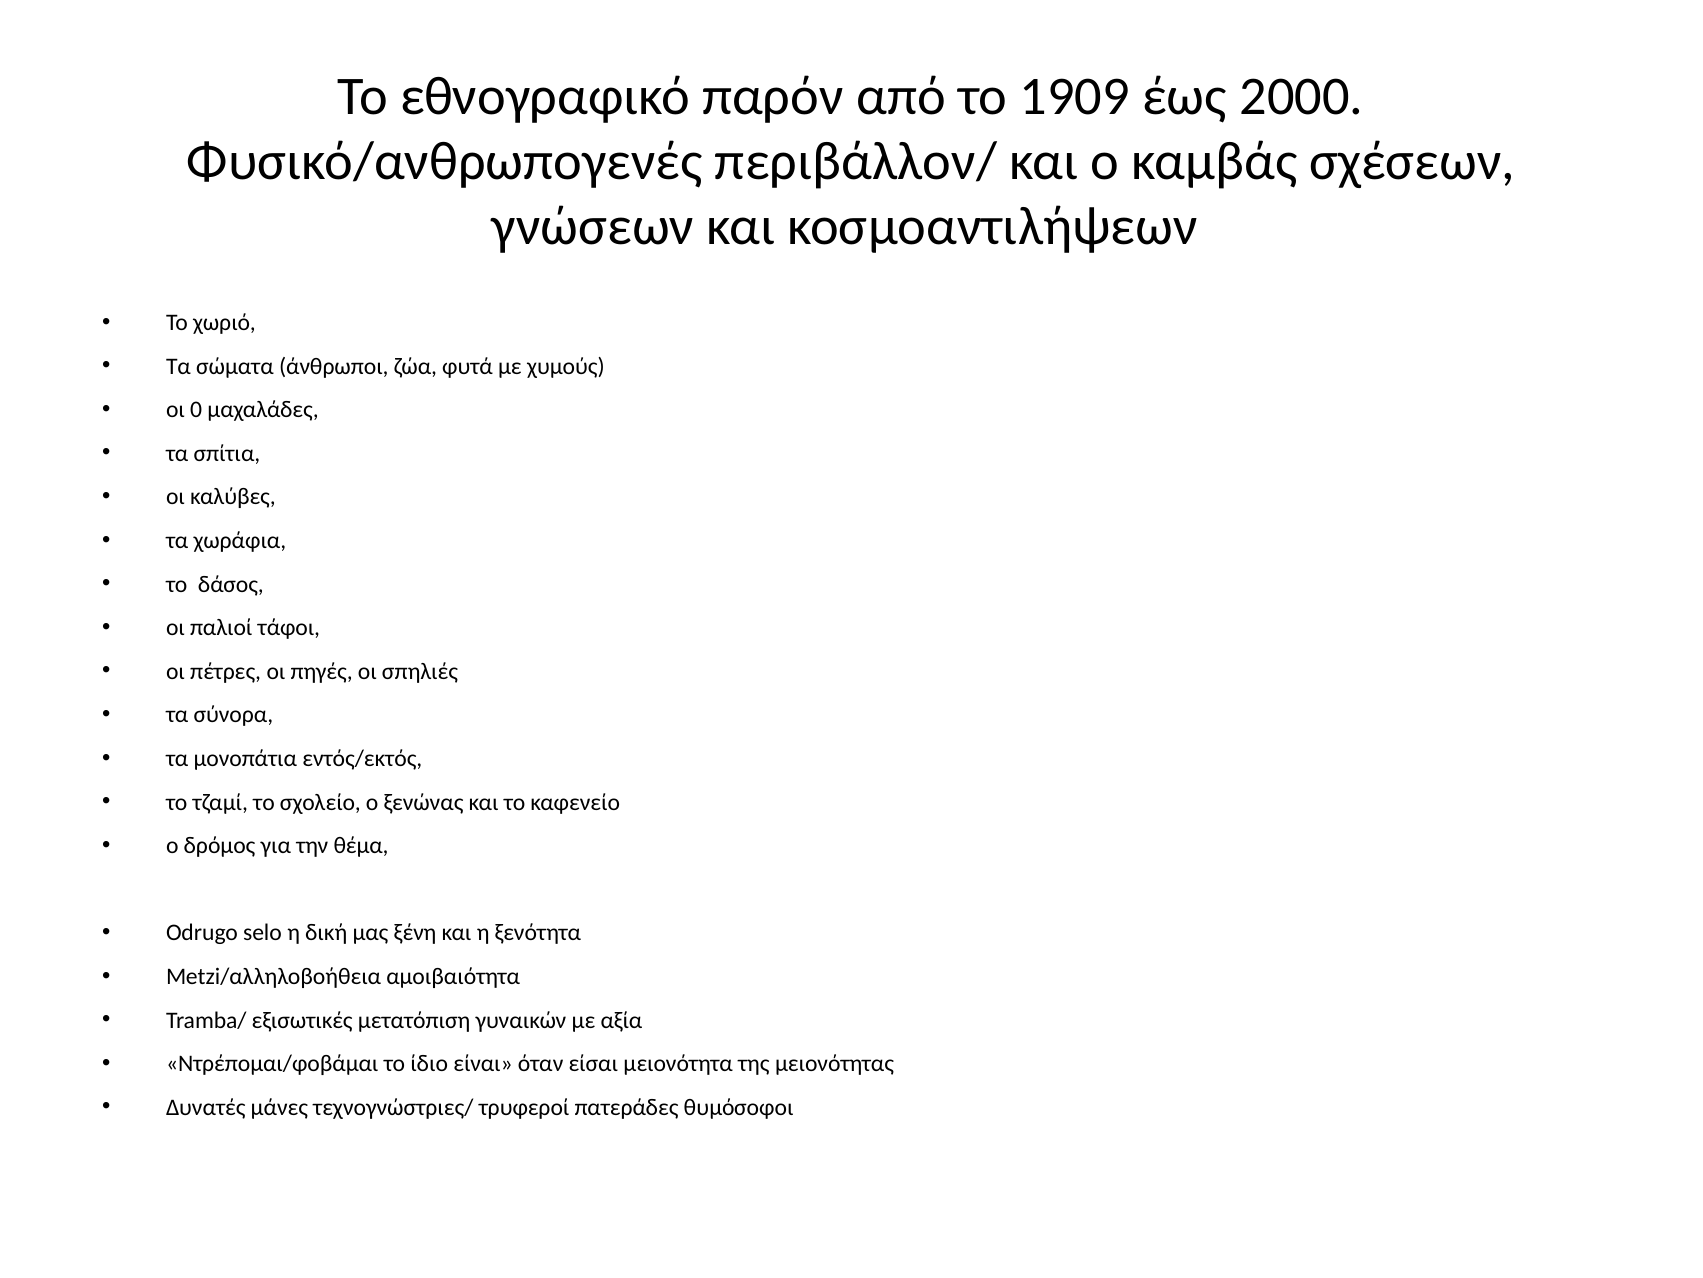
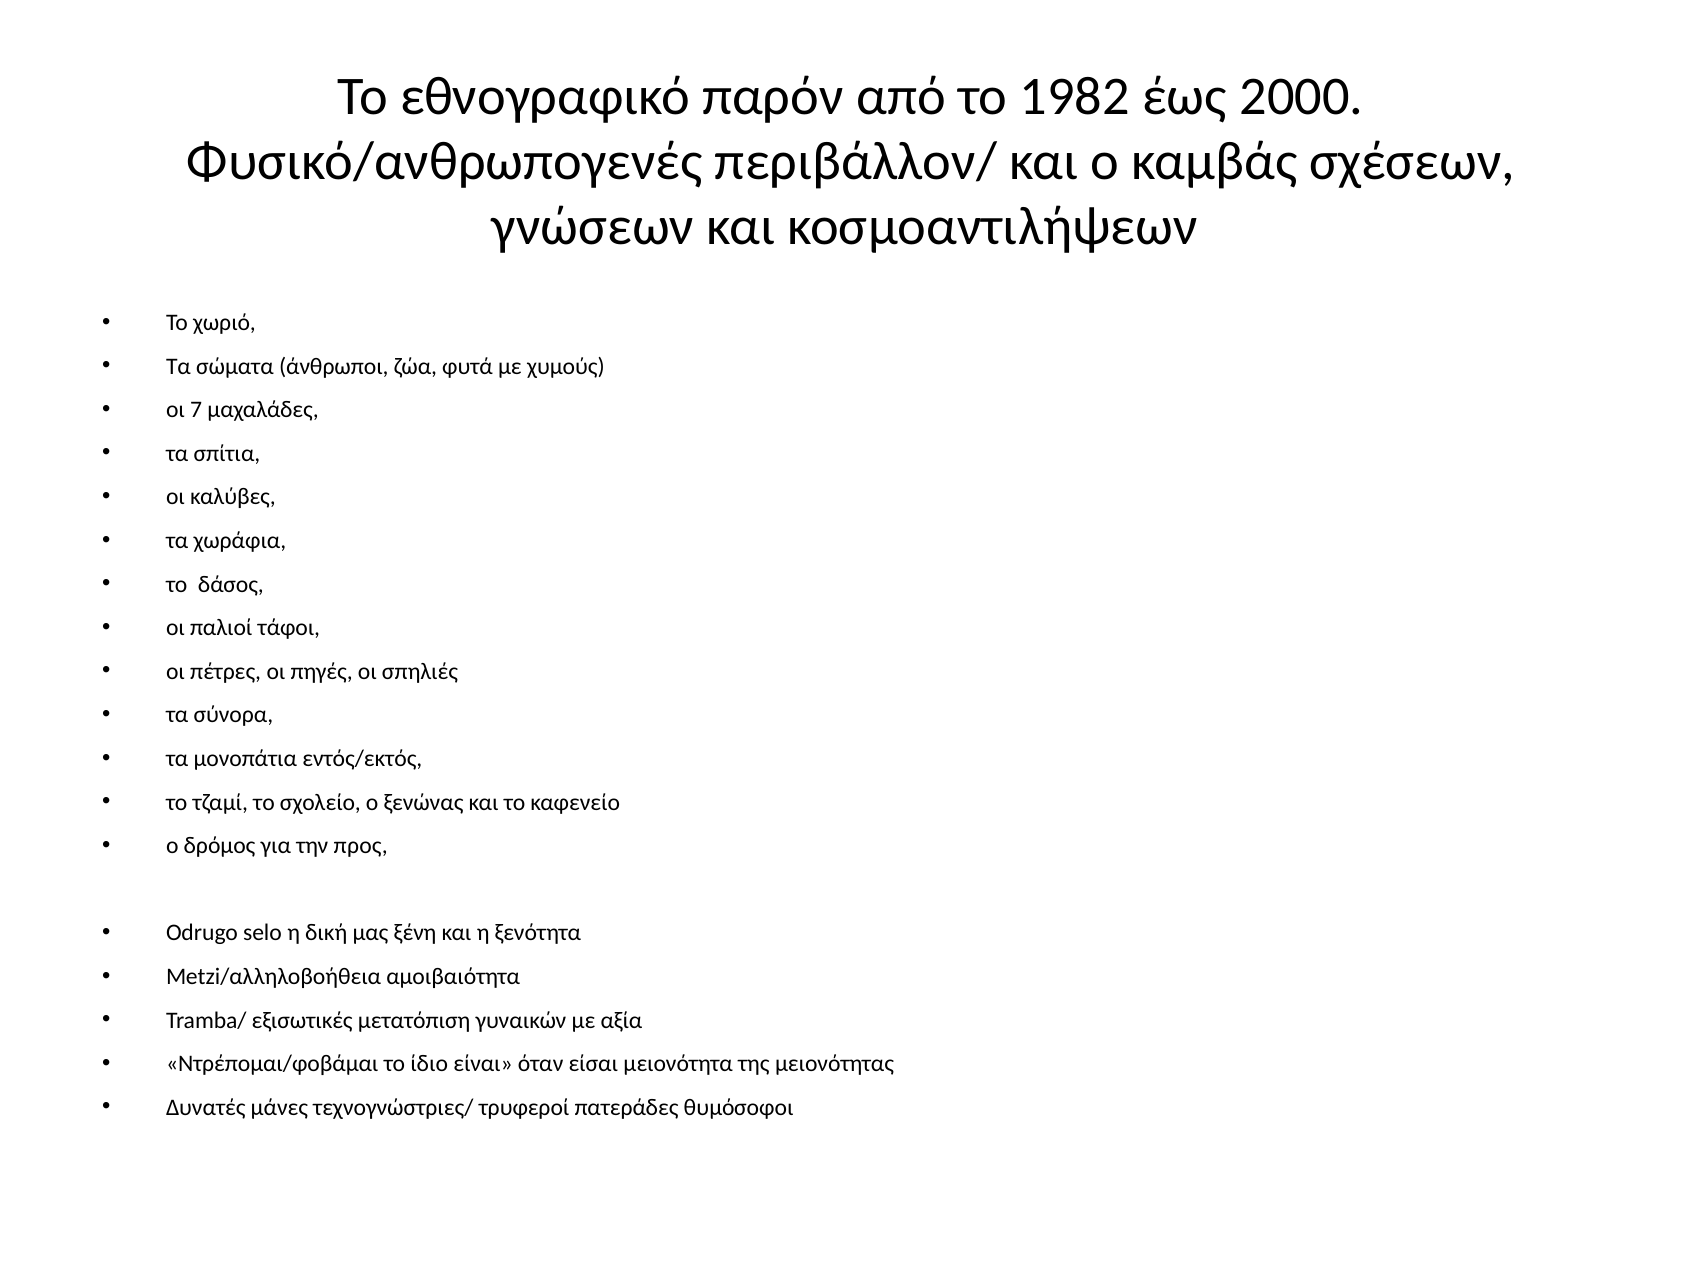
1909: 1909 -> 1982
0: 0 -> 7
θέμα: θέμα -> προς
